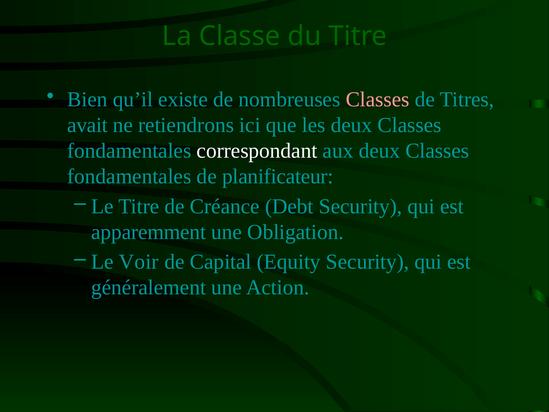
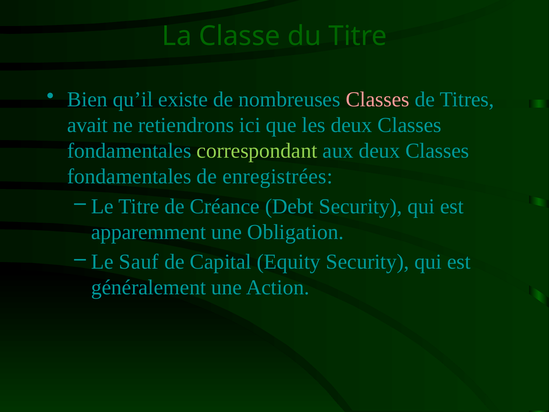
correspondant colour: white -> light green
planificateur: planificateur -> enregistrées
Voir: Voir -> Sauf
